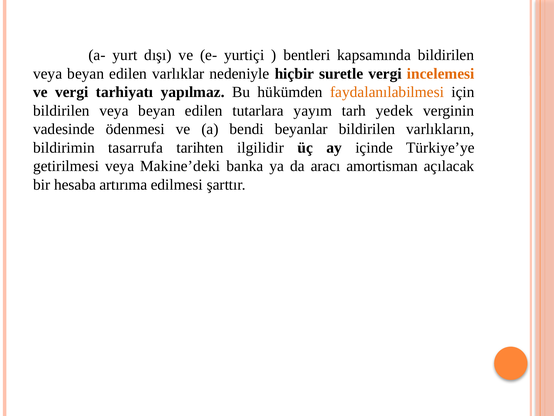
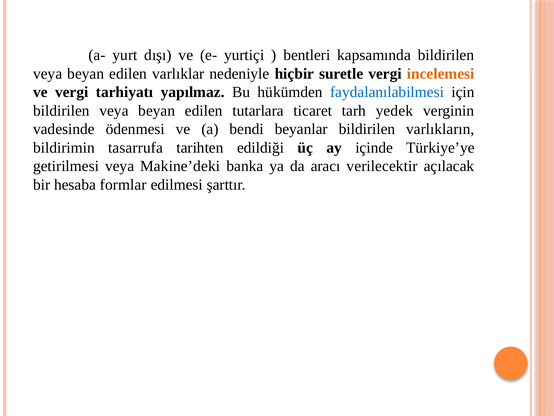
faydalanılabilmesi colour: orange -> blue
yayım: yayım -> ticaret
ilgilidir: ilgilidir -> edildiği
amortisman: amortisman -> verilecektir
artırıma: artırıma -> formlar
